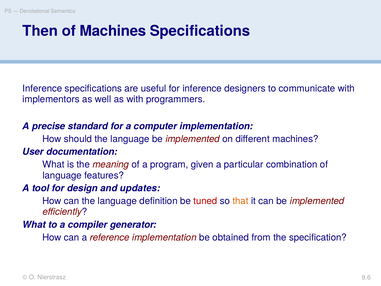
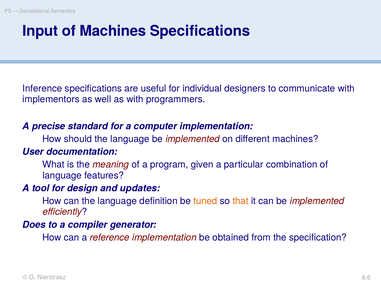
Then: Then -> Input
for inference: inference -> individual
tuned colour: red -> orange
What at (34, 224): What -> Does
